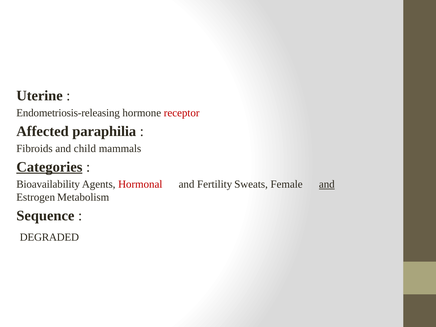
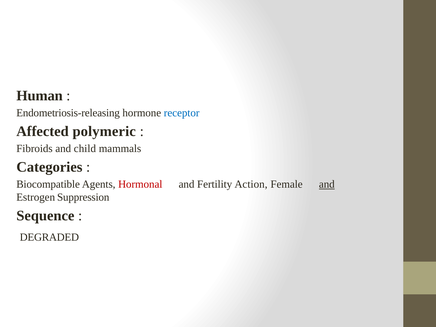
Uterine: Uterine -> Human
receptor colour: red -> blue
paraphilia: paraphilia -> polymeric
Categories underline: present -> none
Bioavailability: Bioavailability -> Biocompatible
Sweats: Sweats -> Action
Metabolism: Metabolism -> Suppression
